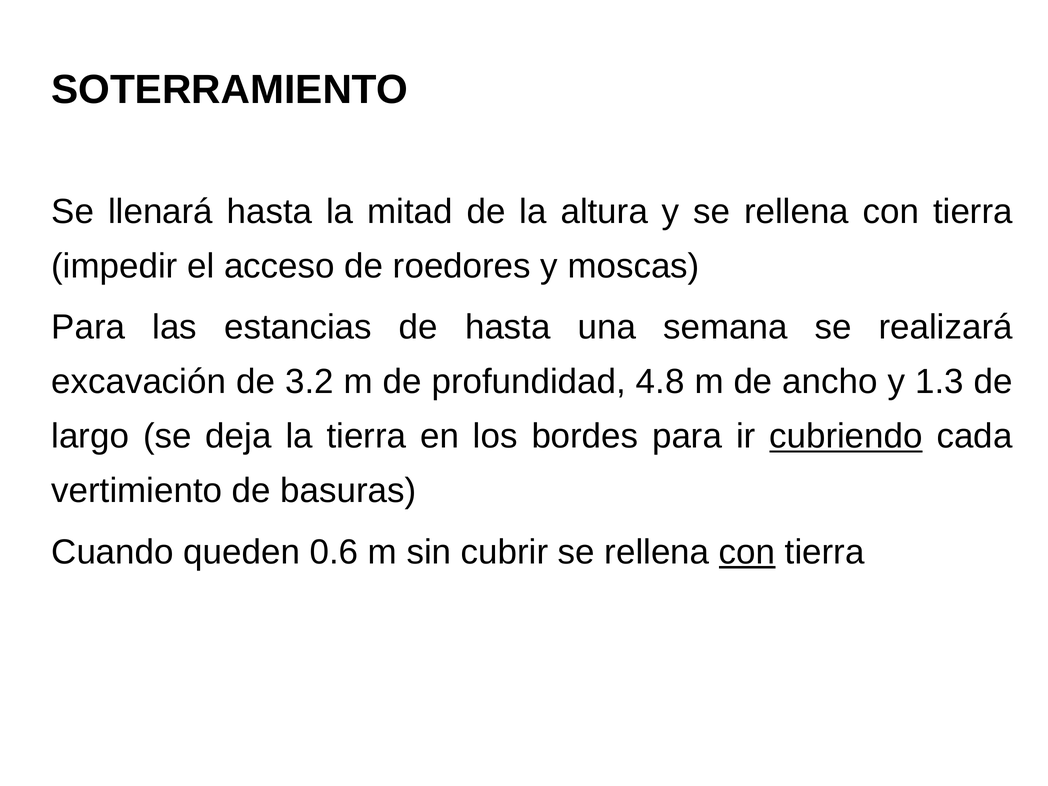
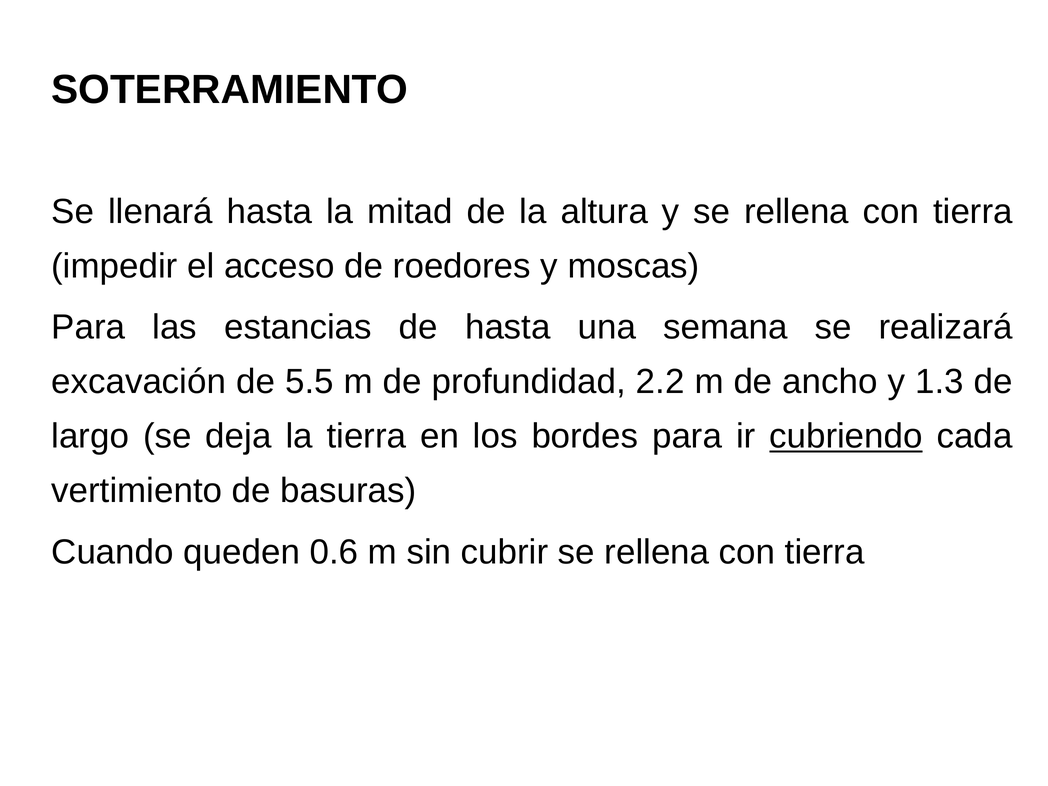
3.2: 3.2 -> 5.5
4.8: 4.8 -> 2.2
con at (747, 552) underline: present -> none
